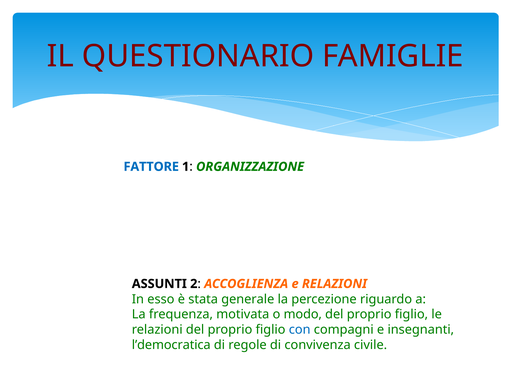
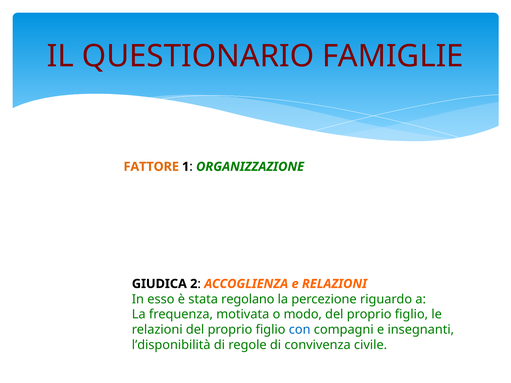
FATTORE colour: blue -> orange
ASSUNTI: ASSUNTI -> GIUDICA
generale: generale -> regolano
l’democratica: l’democratica -> l’disponibilità
